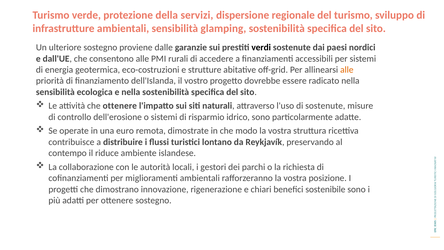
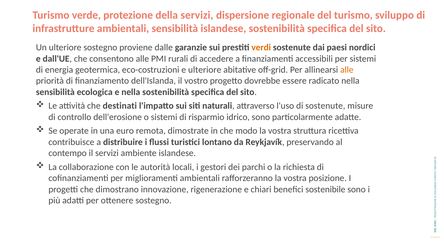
sensibilità glamping: glamping -> islandese
verdi colour: black -> orange
e strutture: strutture -> ulteriore
che ottenere: ottenere -> destinati
il riduce: riduce -> servizi
